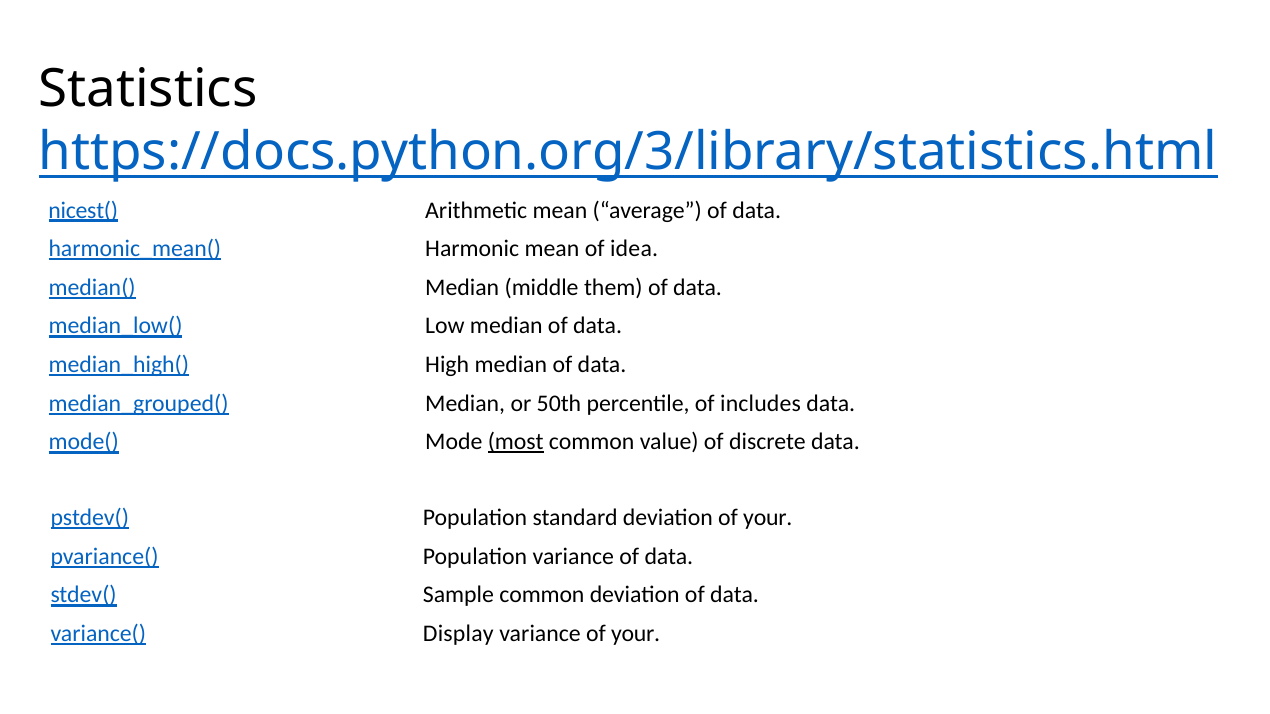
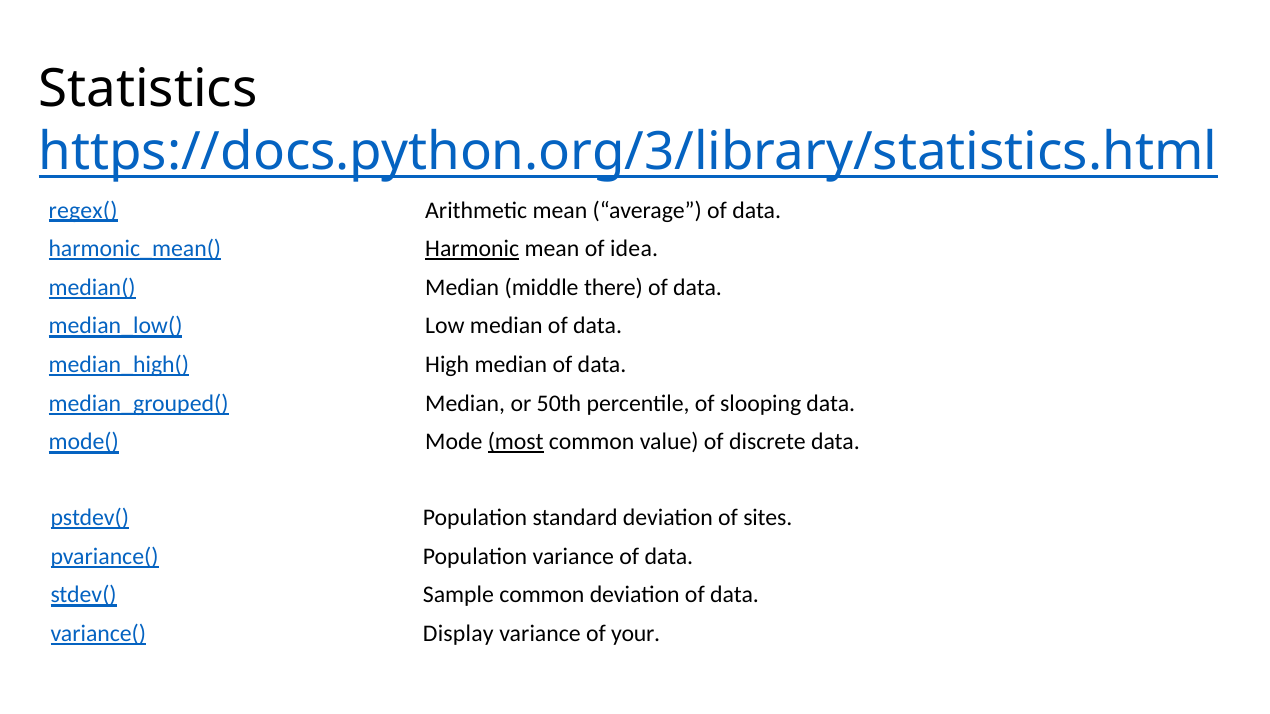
nicest(: nicest( -> regex(
Harmonic underline: none -> present
them: them -> there
includes: includes -> slooping
deviation of your: your -> sites
